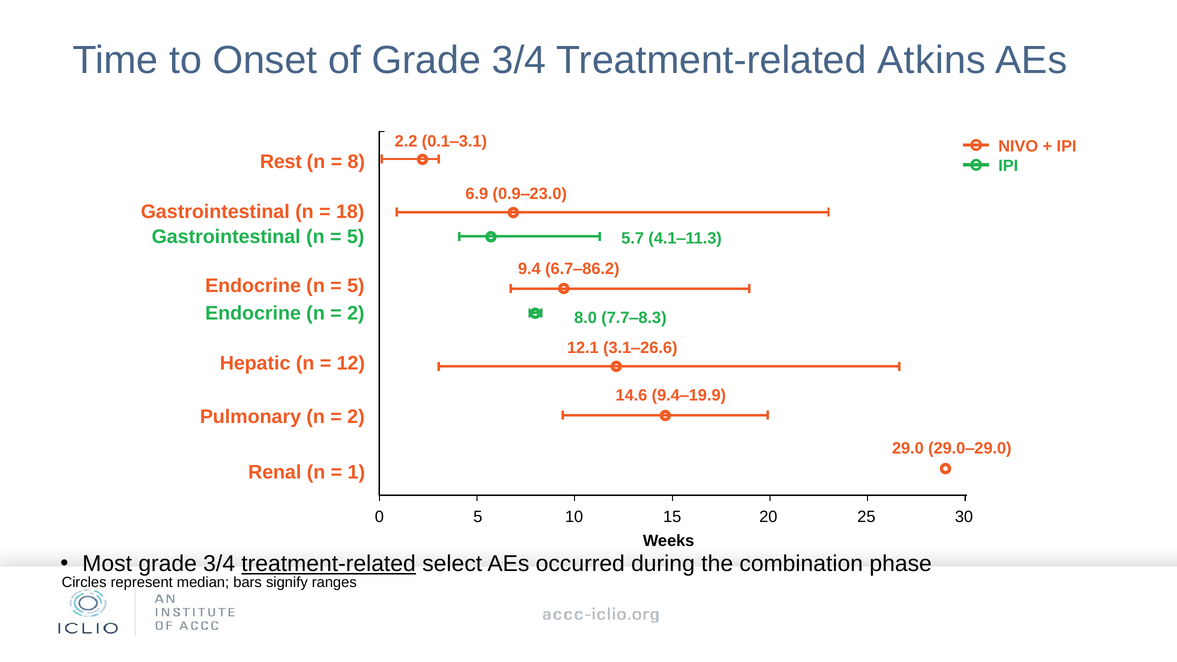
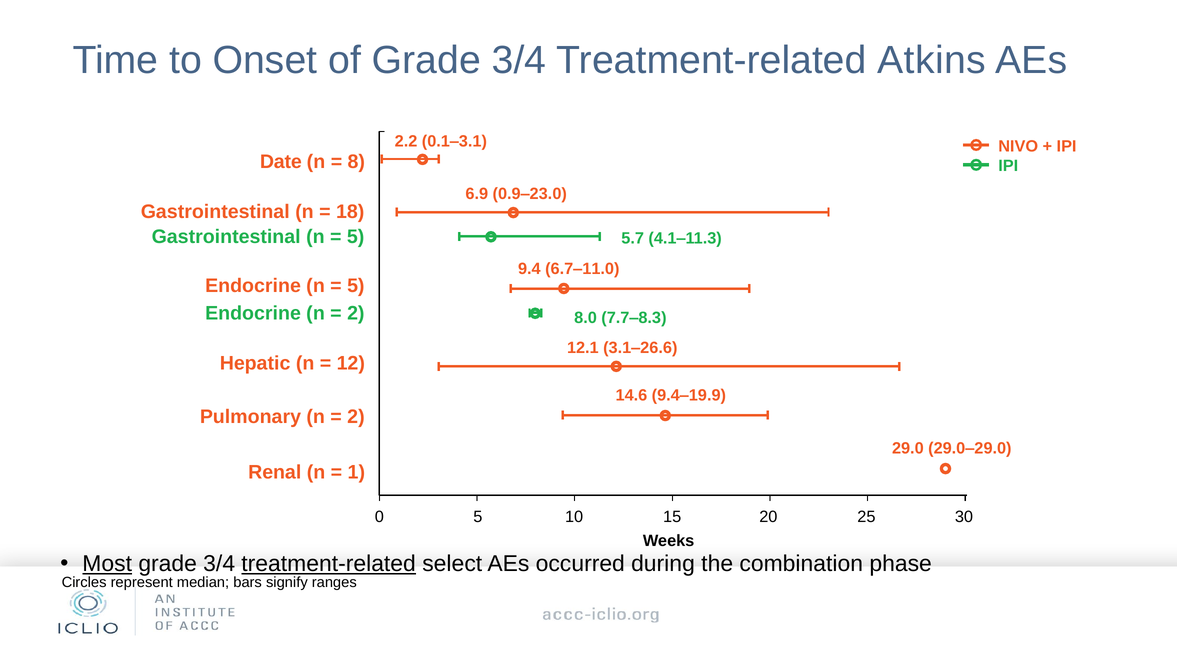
Rest: Rest -> Date
6.7‒86.2: 6.7‒86.2 -> 6.7‒11.0
Most underline: none -> present
